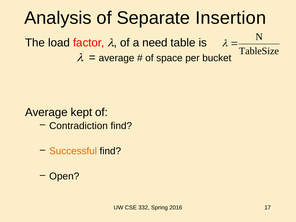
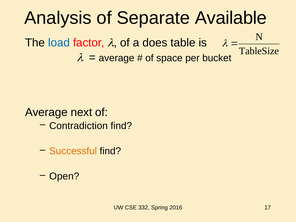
Insertion: Insertion -> Available
load colour: black -> blue
need: need -> does
kept: kept -> next
